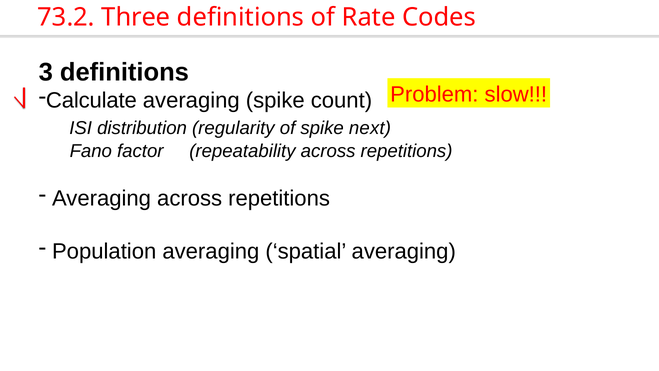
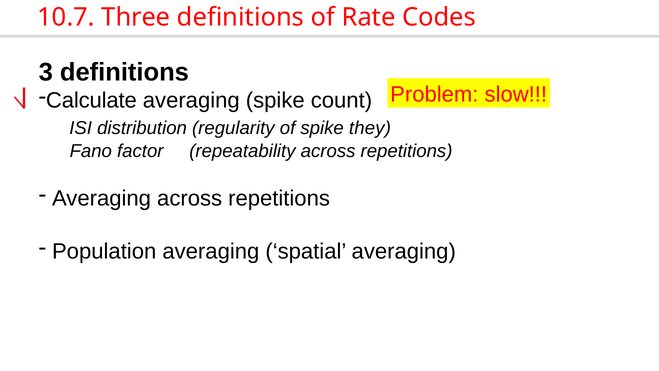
73.2: 73.2 -> 10.7
next: next -> they
